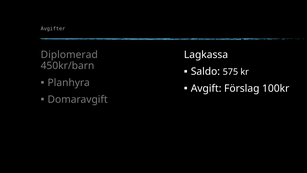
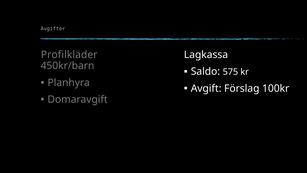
Diplomerad: Diplomerad -> Profilkläder
